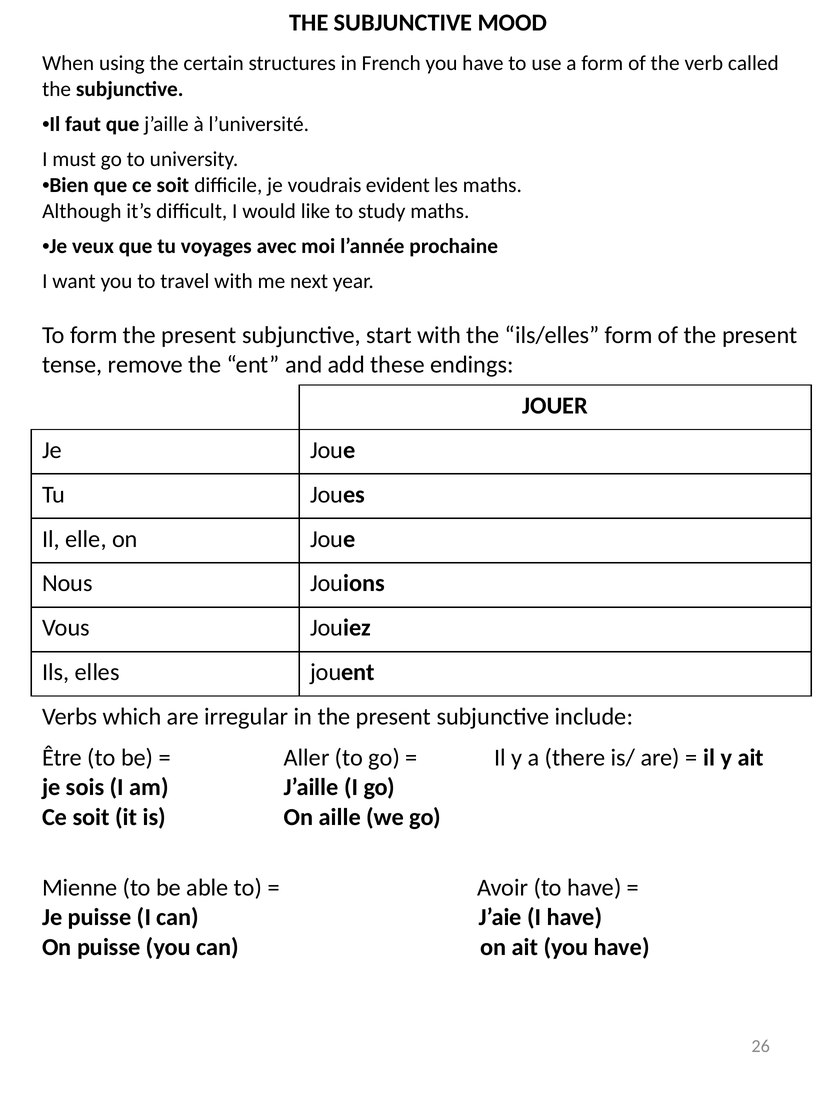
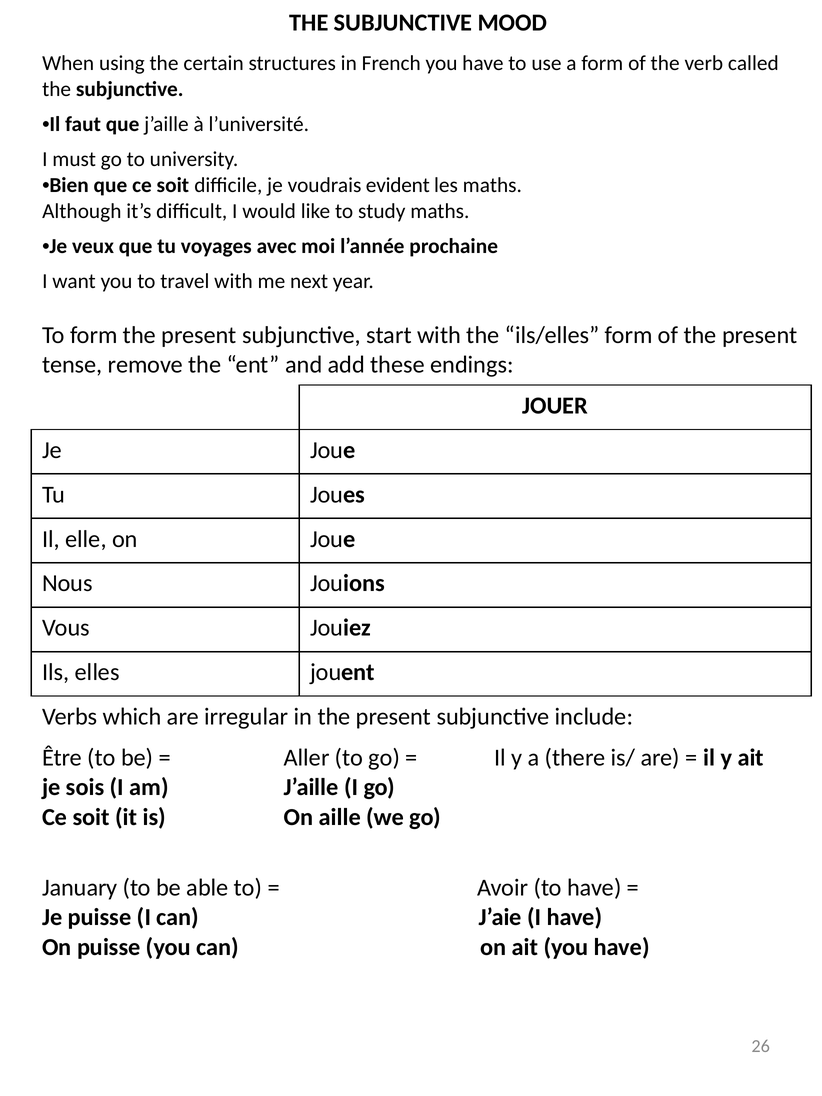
Mienne: Mienne -> January
